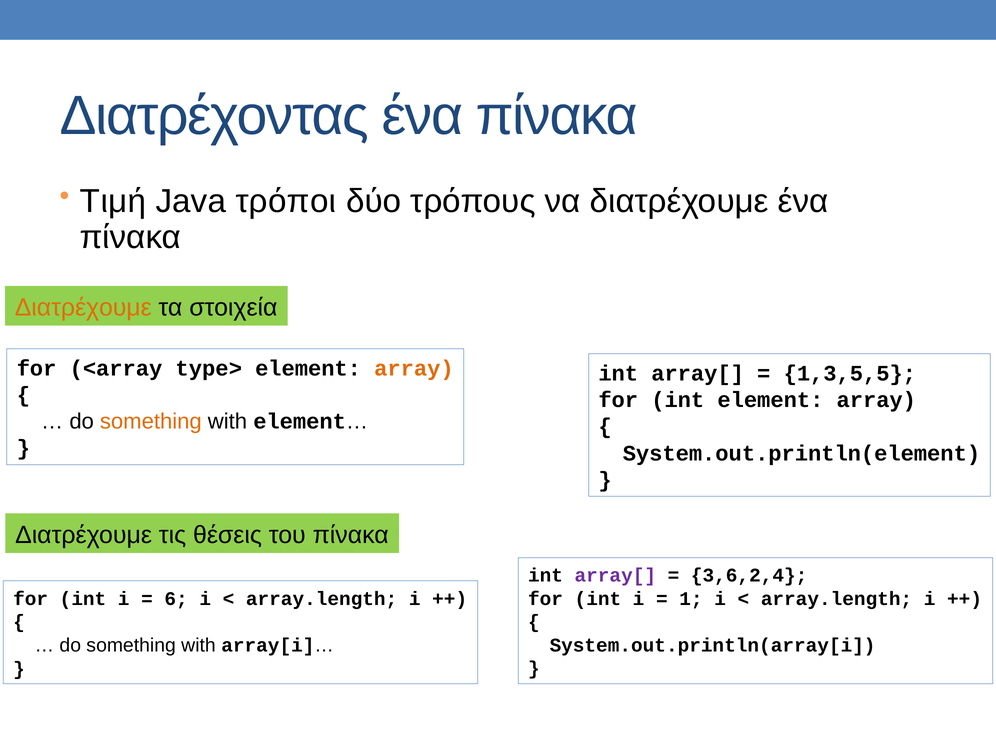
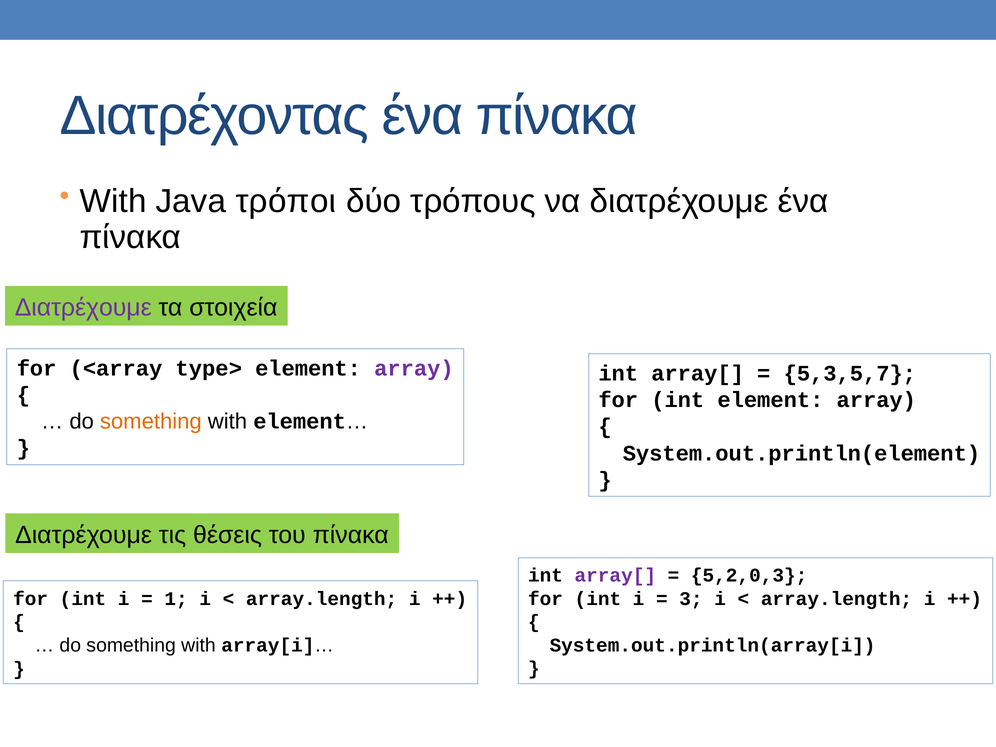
Τιμή at (113, 202): Τιμή -> With
Διατρέχουμε at (83, 307) colour: orange -> purple
array at (414, 368) colour: orange -> purple
1,3,5,5: 1,3,5,5 -> 5,3,5,7
3,6,2,4: 3,6,2,4 -> 5,2,0,3
1: 1 -> 3
6: 6 -> 1
